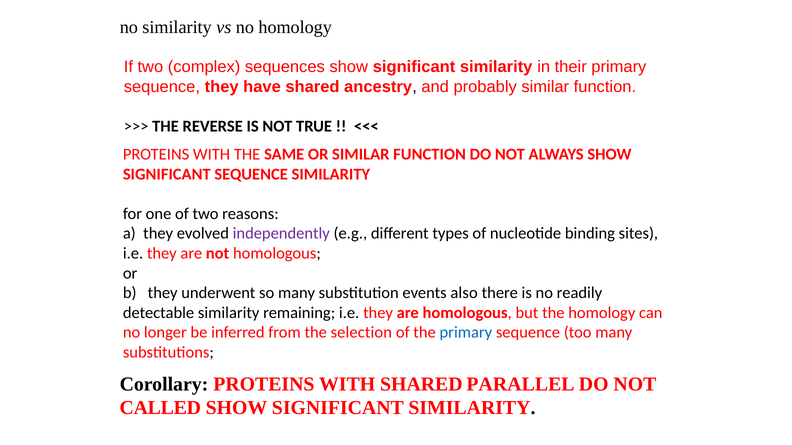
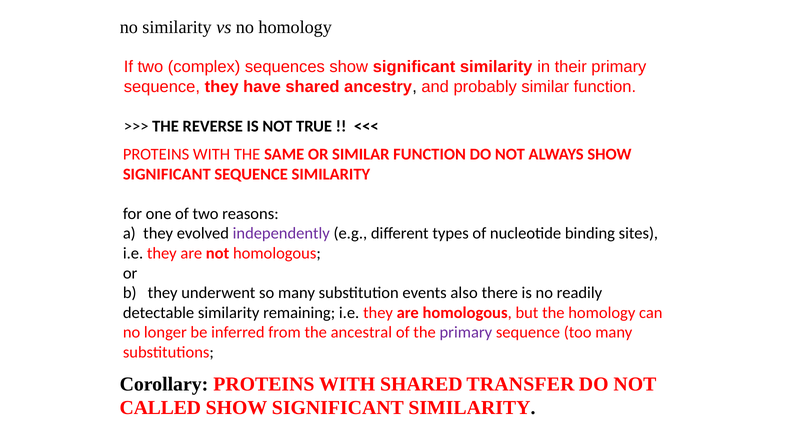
selection: selection -> ancestral
primary at (466, 333) colour: blue -> purple
PARALLEL: PARALLEL -> TRANSFER
